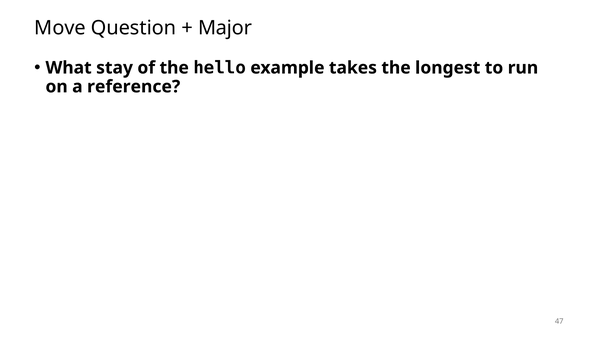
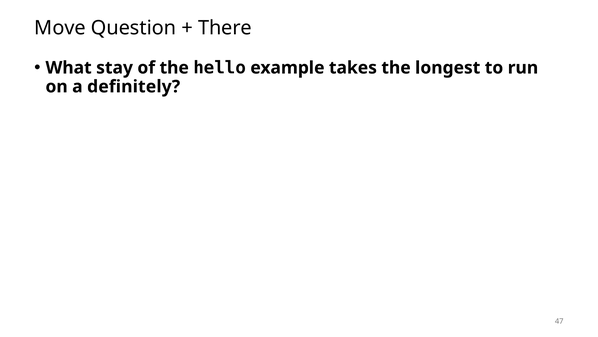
Major: Major -> There
reference: reference -> definitely
